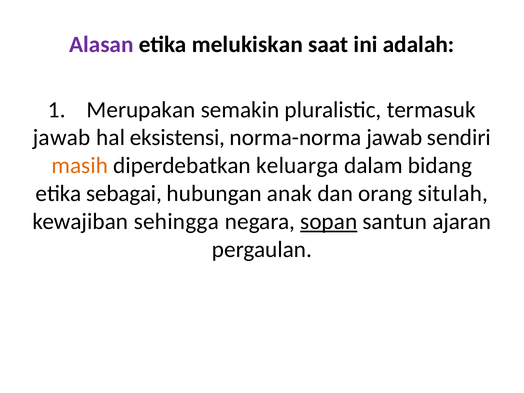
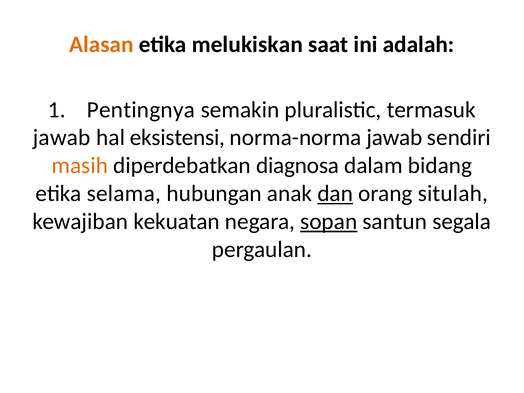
Alasan colour: purple -> orange
Merupakan: Merupakan -> Pentingnya
keluarga: keluarga -> diagnosa
sebagai: sebagai -> selama
dan underline: none -> present
sehingga: sehingga -> kekuatan
ajaran: ajaran -> segala
